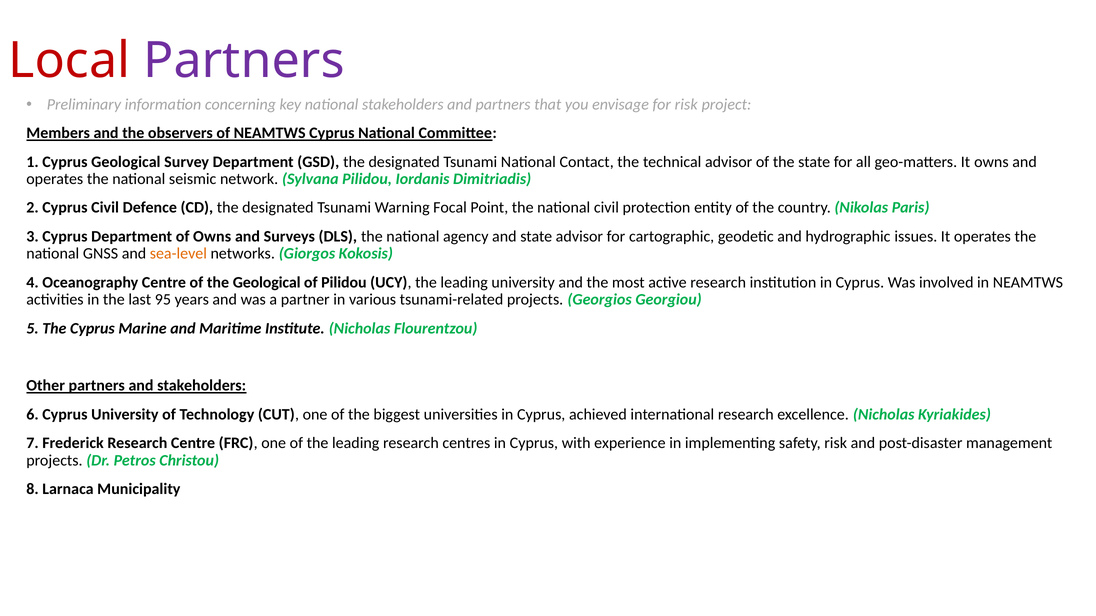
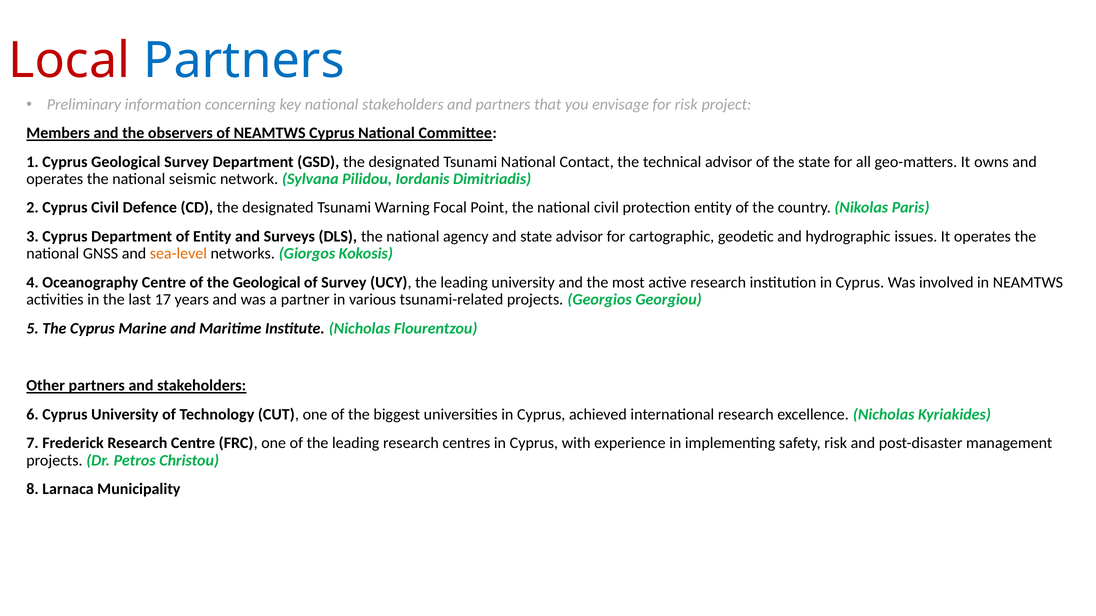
Partners at (244, 61) colour: purple -> blue
of Owns: Owns -> Entity
of Pilidou: Pilidou -> Survey
95: 95 -> 17
